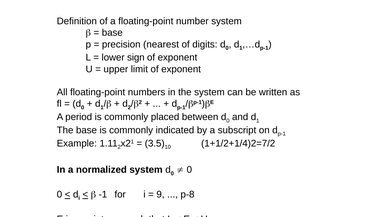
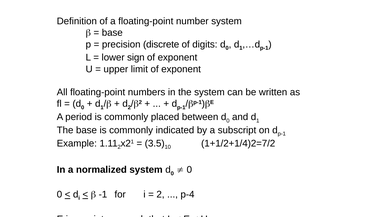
nearest: nearest -> discrete
9 at (161, 194): 9 -> 2
p-8: p-8 -> p-4
